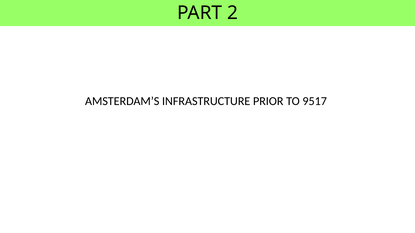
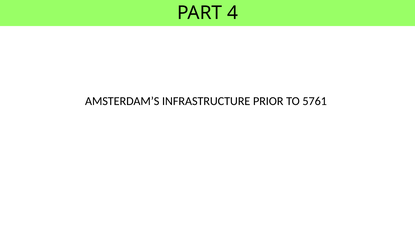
2: 2 -> 4
9517: 9517 -> 5761
